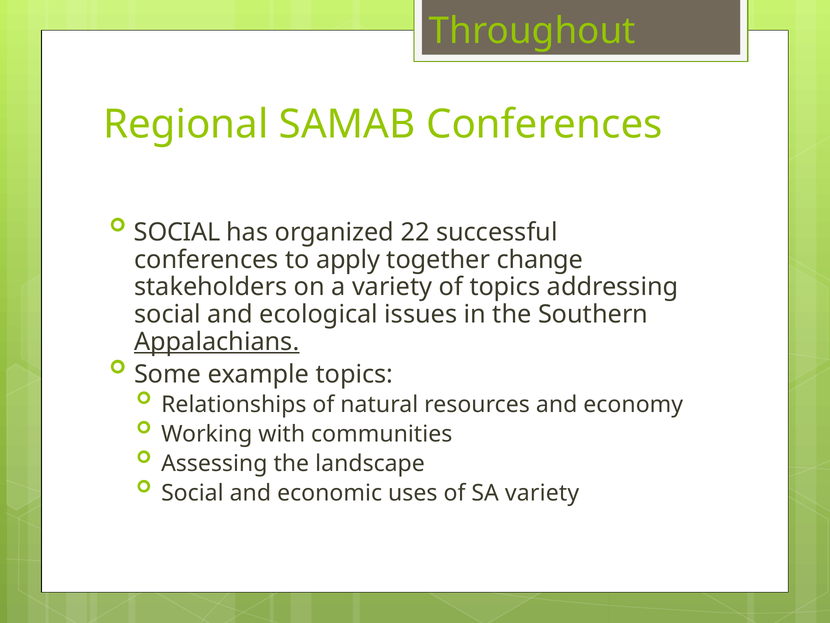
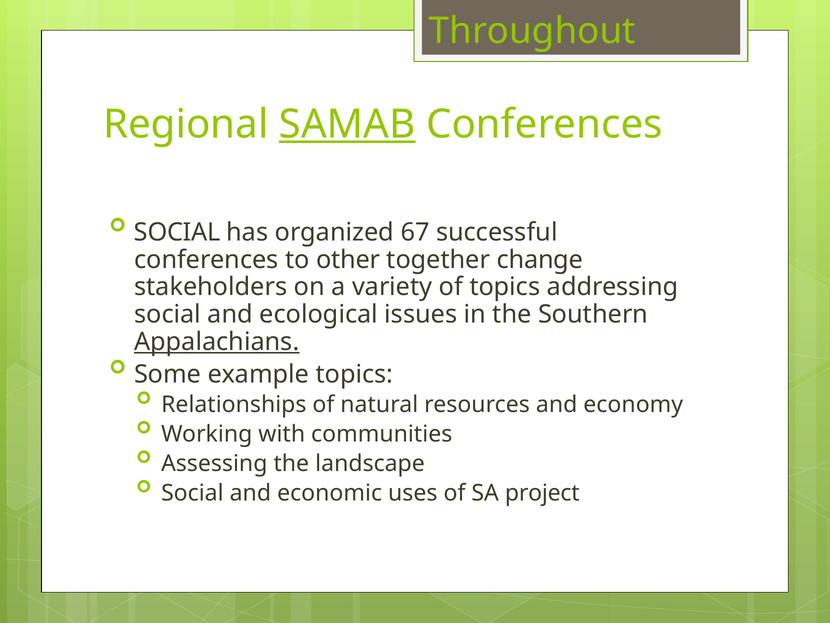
SAMAB underline: none -> present
22: 22 -> 67
apply: apply -> other
SA variety: variety -> project
